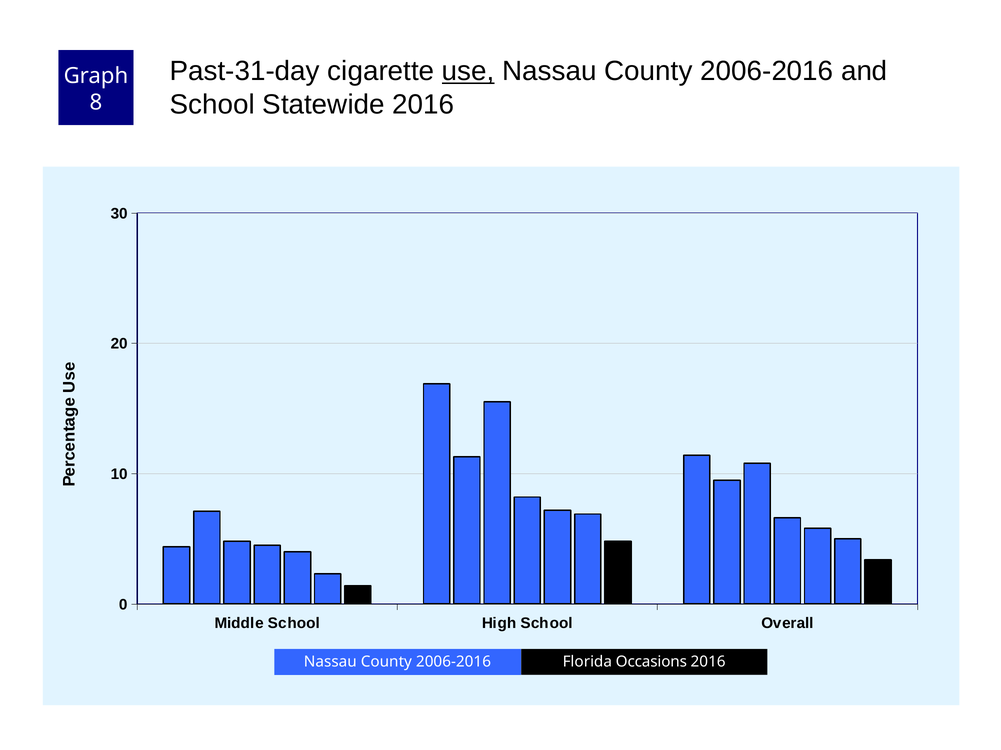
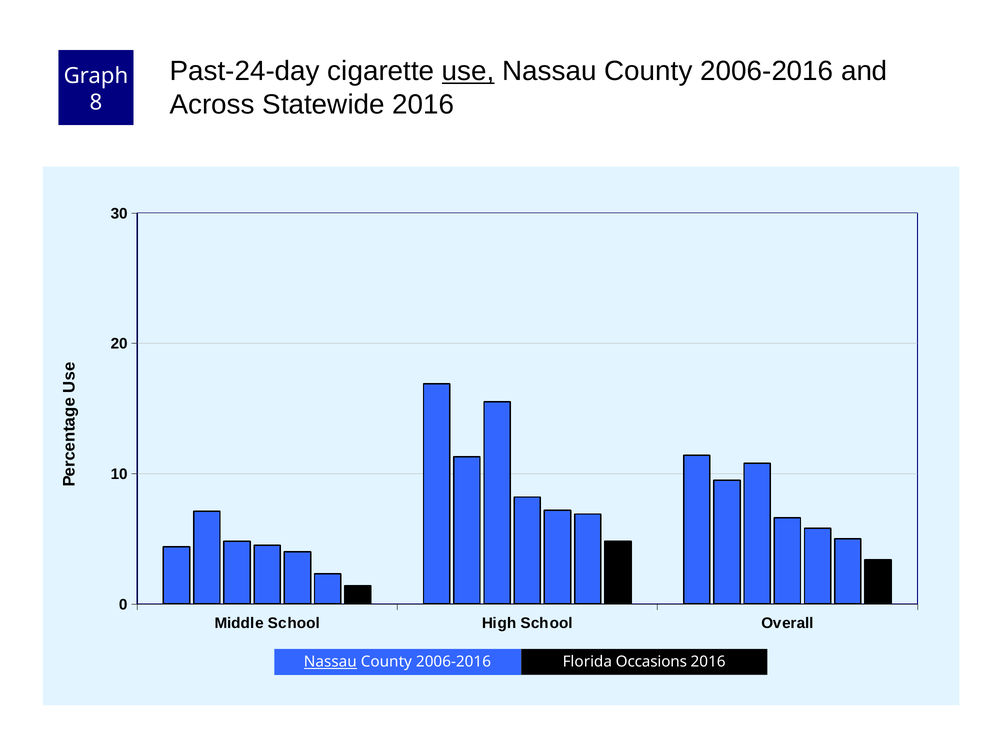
Past-31-day: Past-31-day -> Past-24-day
School at (212, 105): School -> Across
Nassau at (330, 663) underline: none -> present
